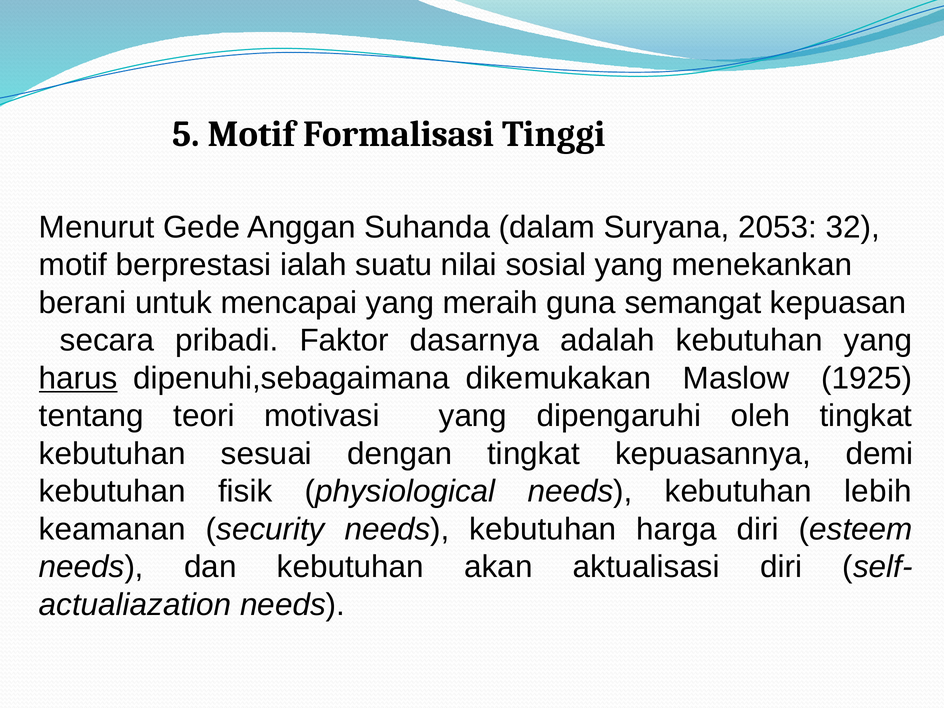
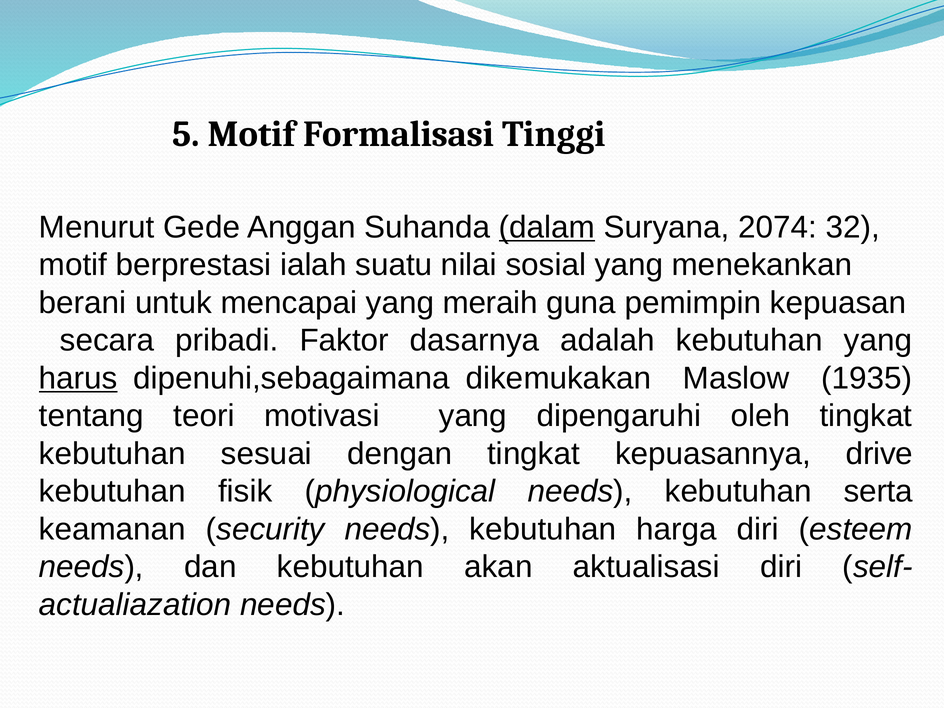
dalam underline: none -> present
2053: 2053 -> 2074
semangat: semangat -> pemimpin
1925: 1925 -> 1935
demi: demi -> drive
lebih: lebih -> serta
